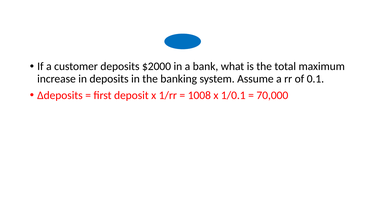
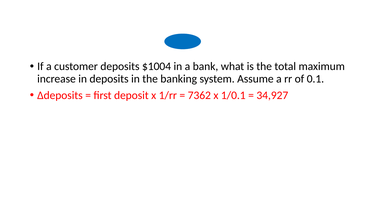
$2000: $2000 -> $1004
1008: 1008 -> 7362
70,000: 70,000 -> 34,927
